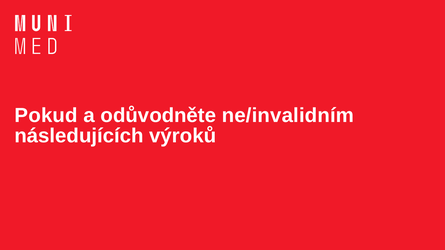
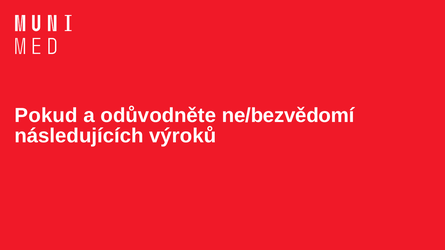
ne/invalidním: ne/invalidním -> ne/bezvědomí
